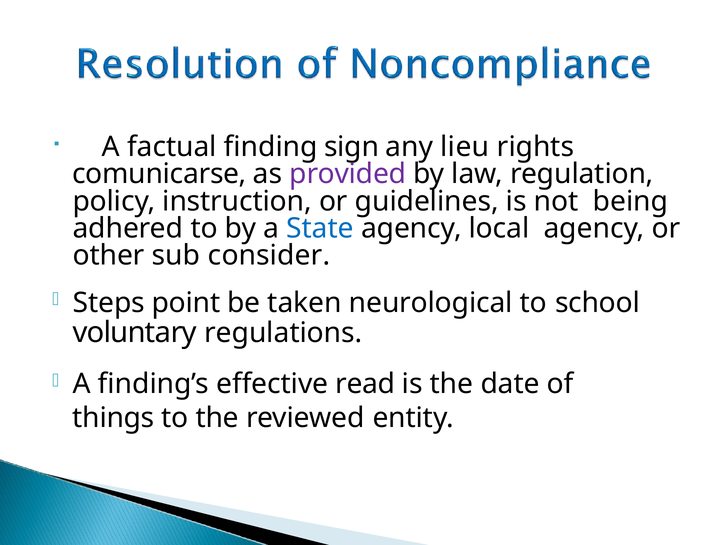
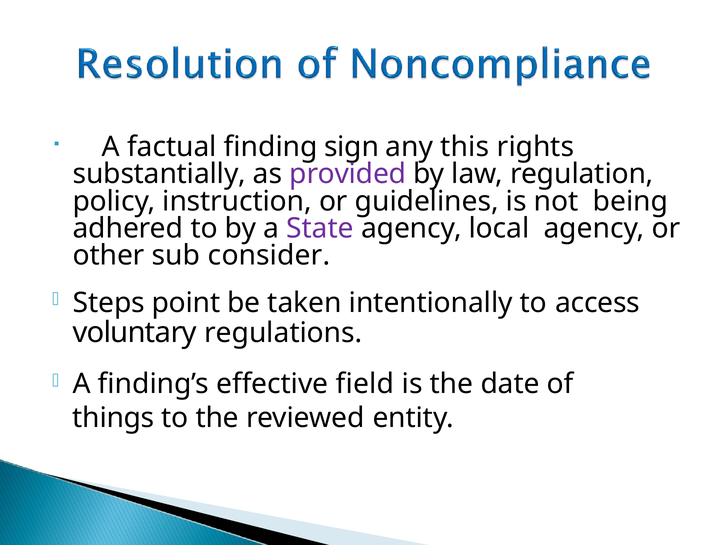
lieu: lieu -> this
comunicarse: comunicarse -> substantially
State colour: blue -> purple
neurological: neurological -> intentionally
school: school -> access
read: read -> field
